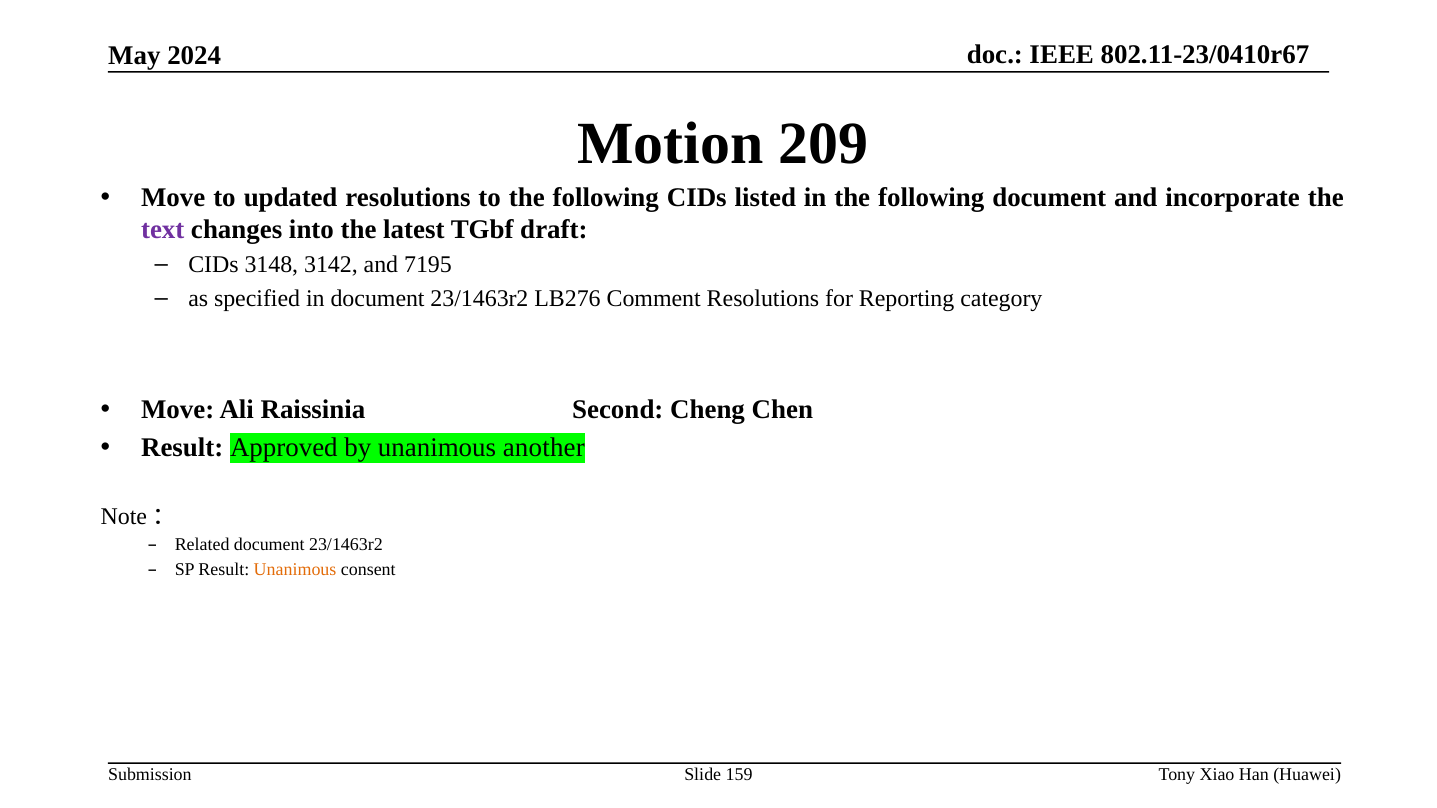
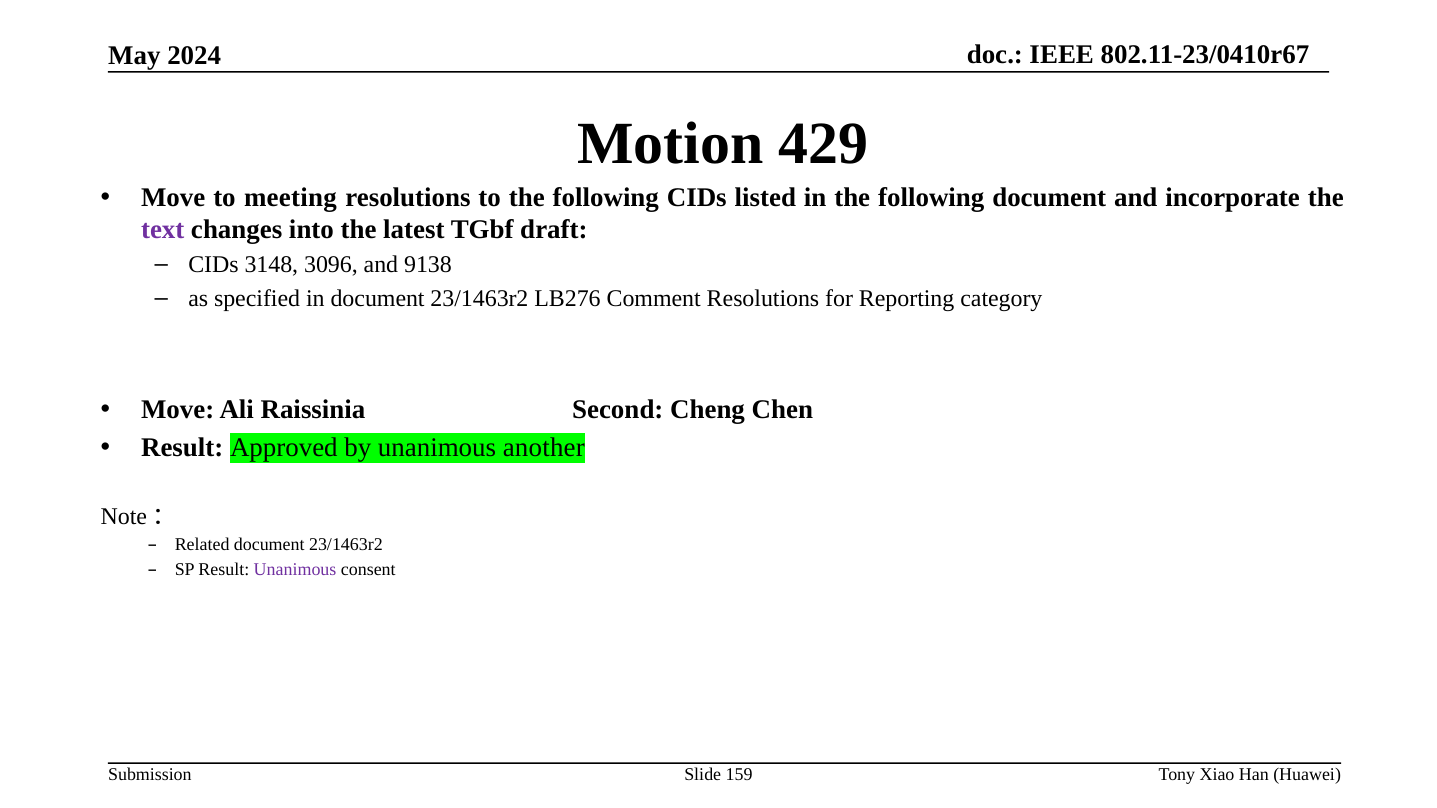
209: 209 -> 429
updated: updated -> meeting
3142: 3142 -> 3096
7195: 7195 -> 9138
Unanimous at (295, 570) colour: orange -> purple
